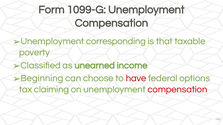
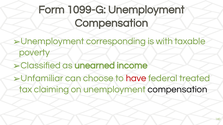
that: that -> with
Beginning: Beginning -> Unfamiliar
options: options -> treated
compensation at (177, 90) colour: red -> black
